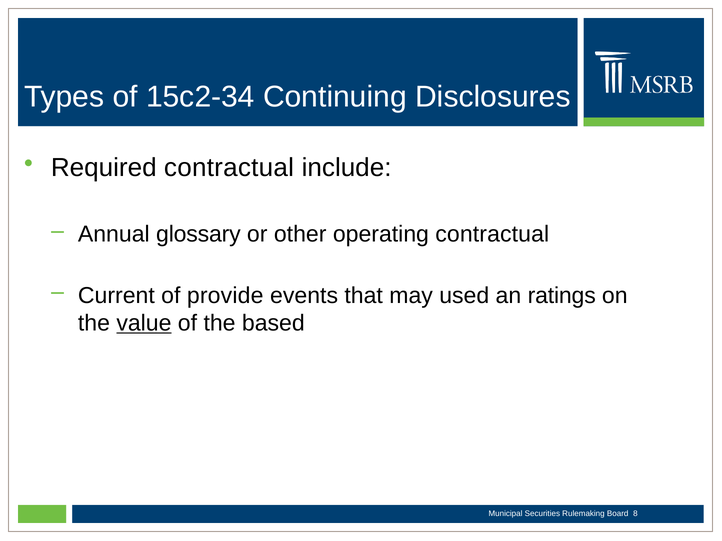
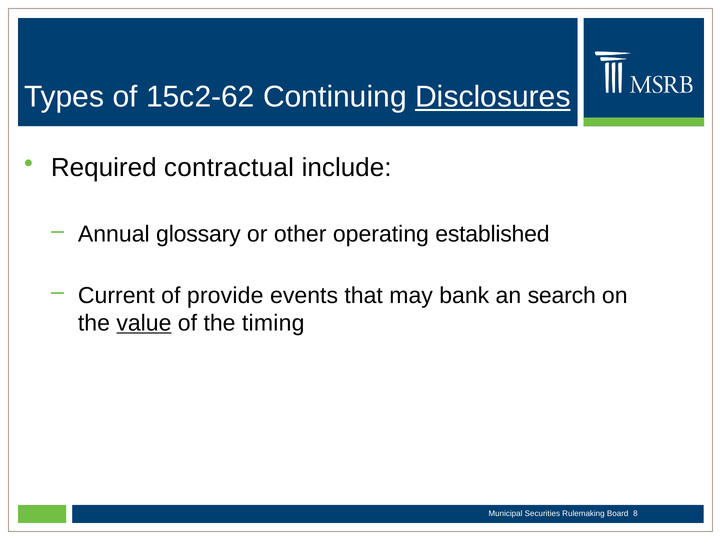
15c2-34: 15c2-34 -> 15c2-62
Disclosures underline: none -> present
operating contractual: contractual -> established
used: used -> bank
ratings: ratings -> search
based: based -> timing
